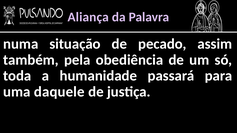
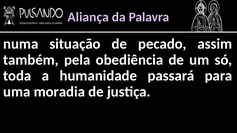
daquele: daquele -> moradia
